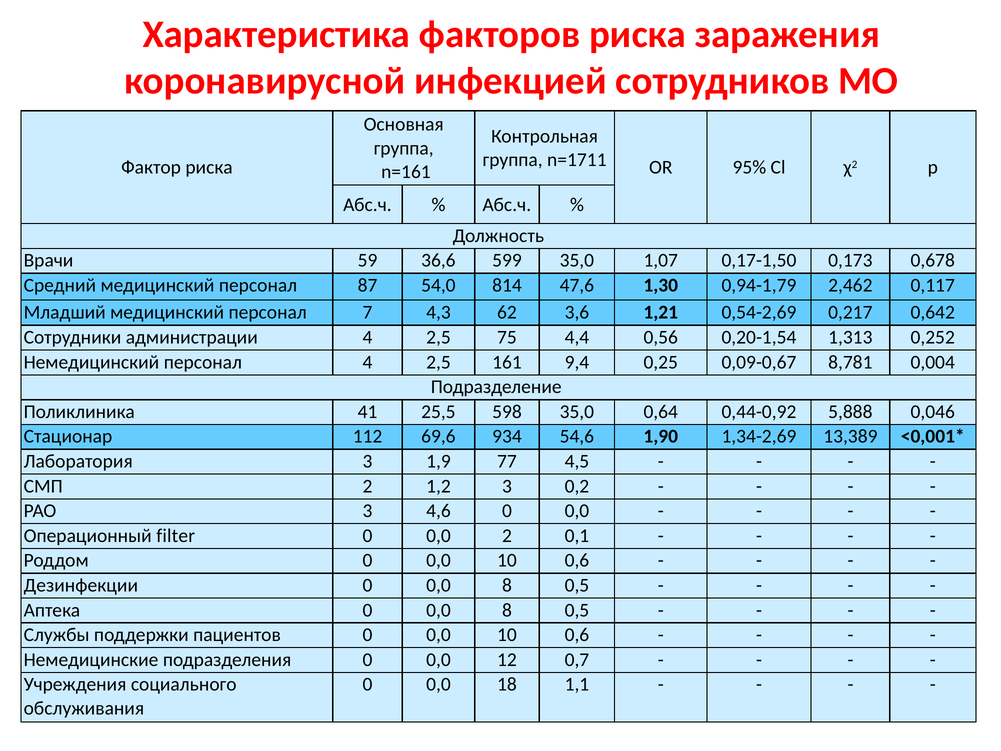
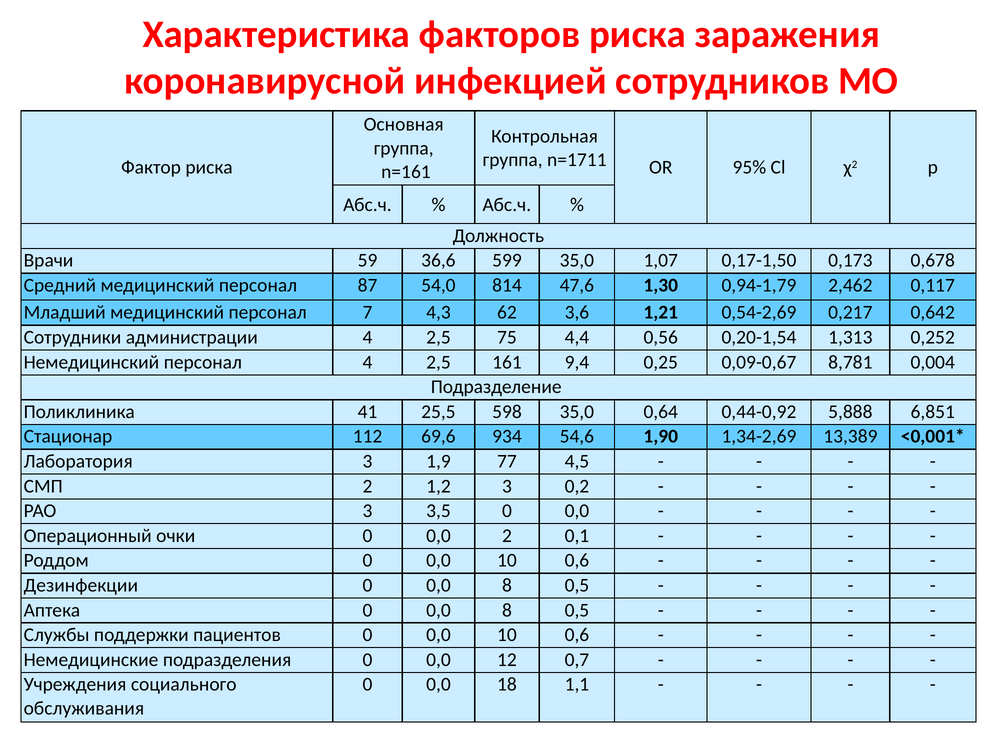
0,046: 0,046 -> 6,851
4,6: 4,6 -> 3,5
filter: filter -> очки
